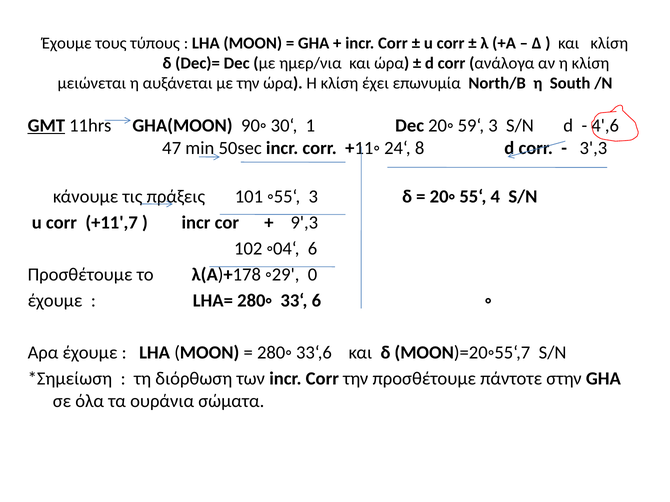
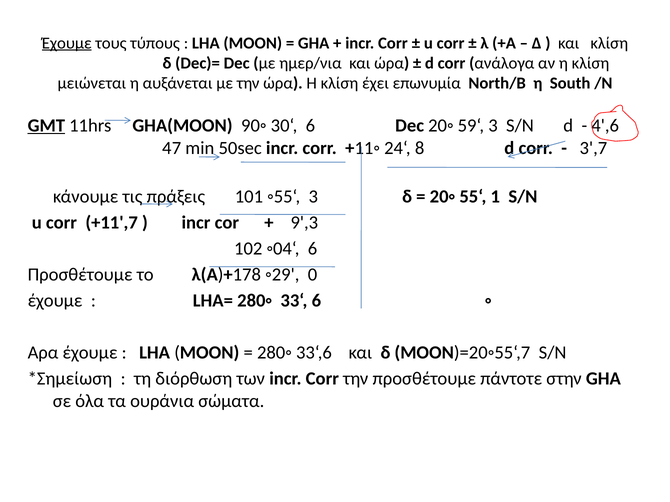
Έχουμε at (67, 43) underline: none -> present
30‘ 1: 1 -> 6
3',3: 3',3 -> 3',7
4: 4 -> 1
